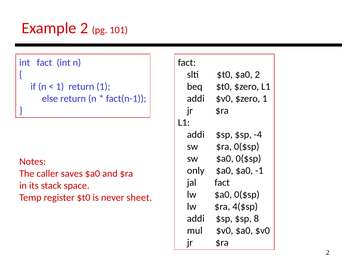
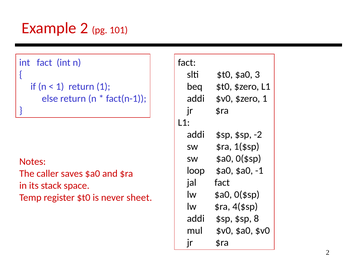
$a0 2: 2 -> 3
-4: -4 -> -2
$ra 0($sp: 0($sp -> 1($sp
only: only -> loop
